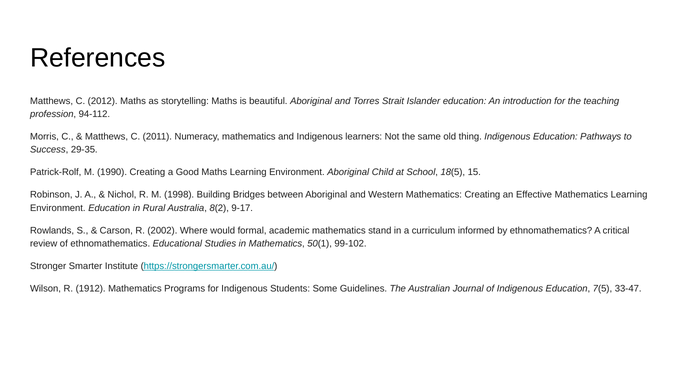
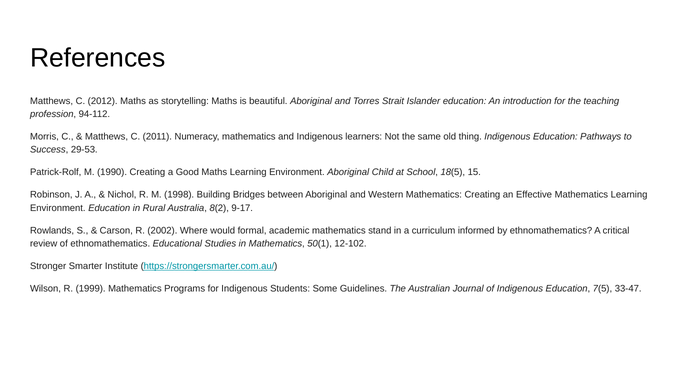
29-35: 29-35 -> 29-53
99-102: 99-102 -> 12-102
1912: 1912 -> 1999
